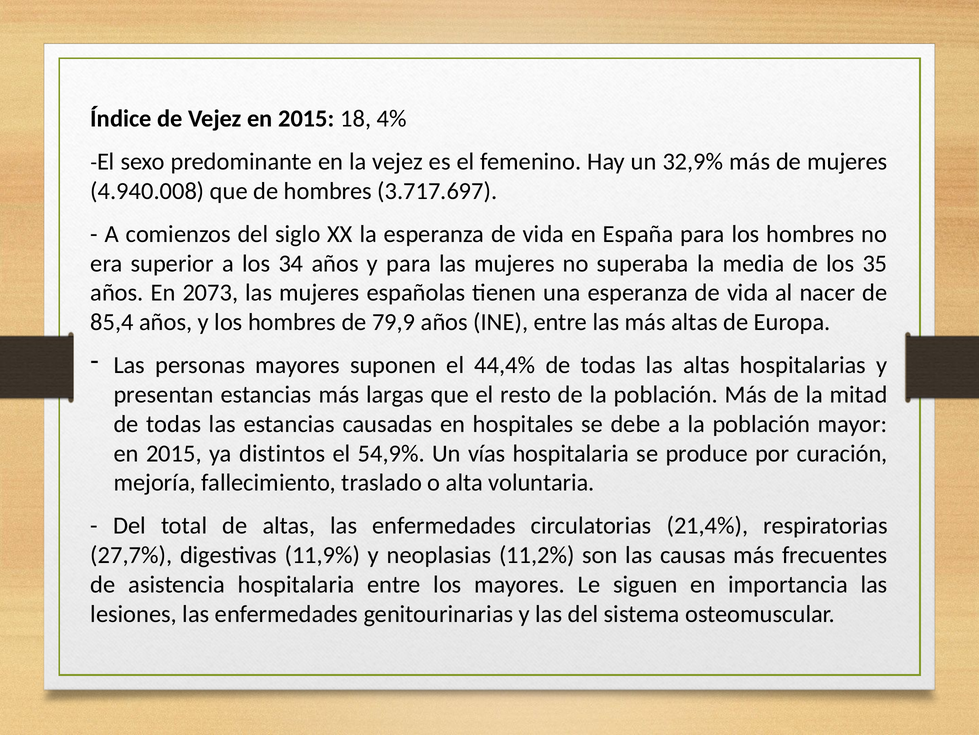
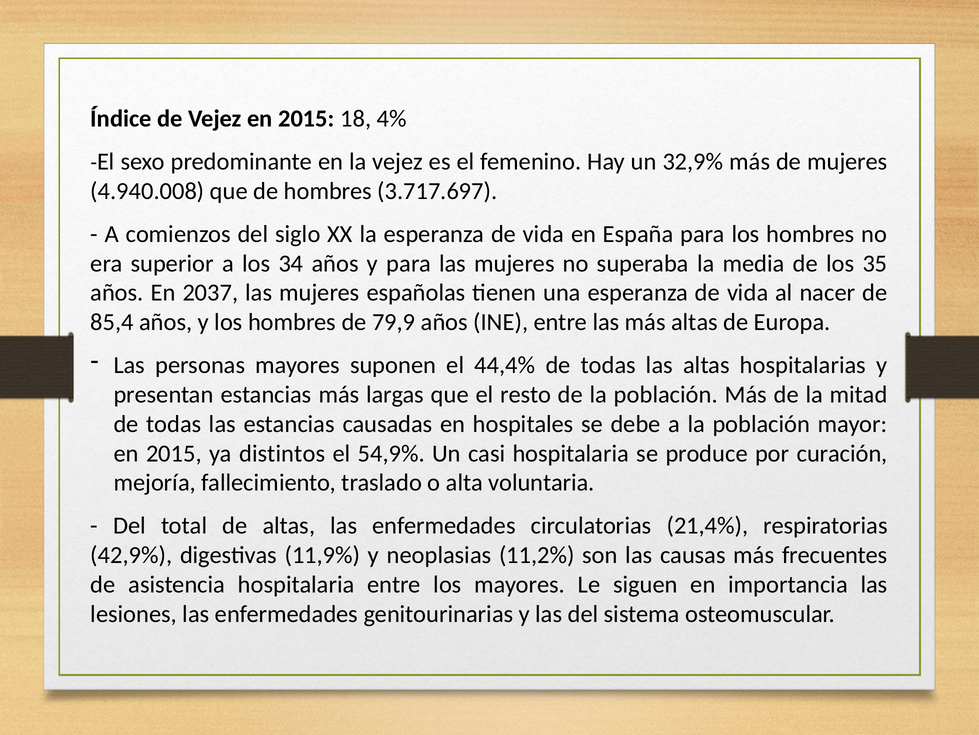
2073: 2073 -> 2037
vías: vías -> casi
27,7%: 27,7% -> 42,9%
